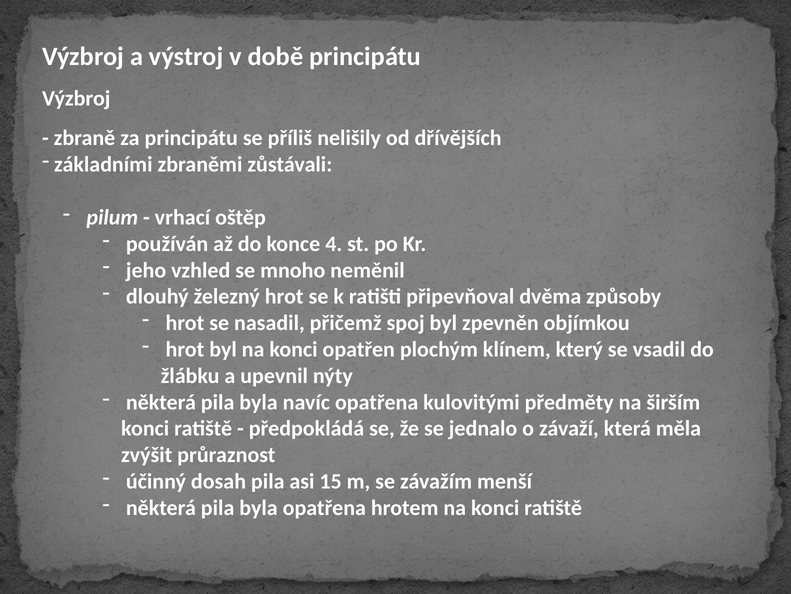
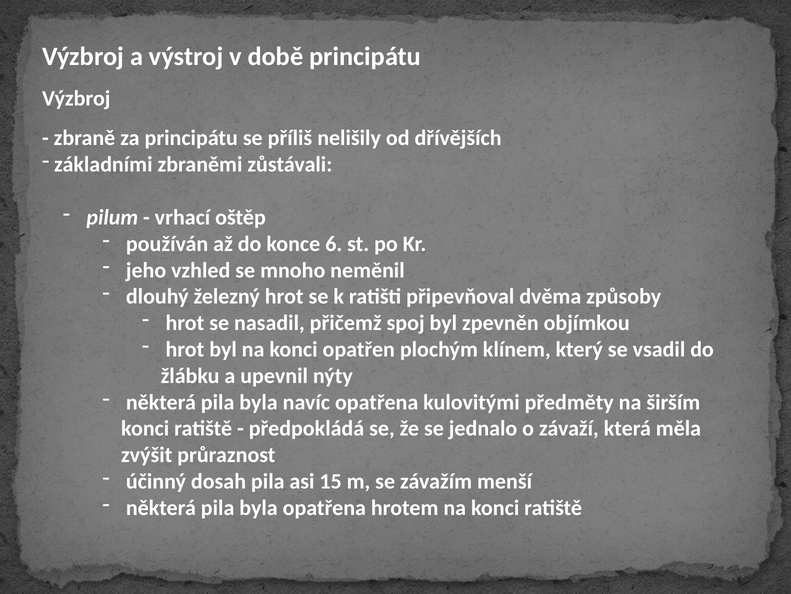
4: 4 -> 6
